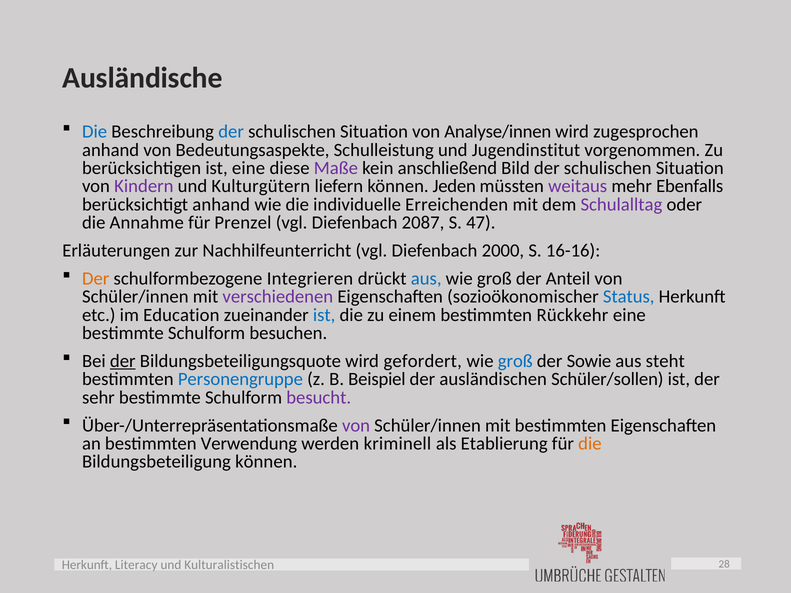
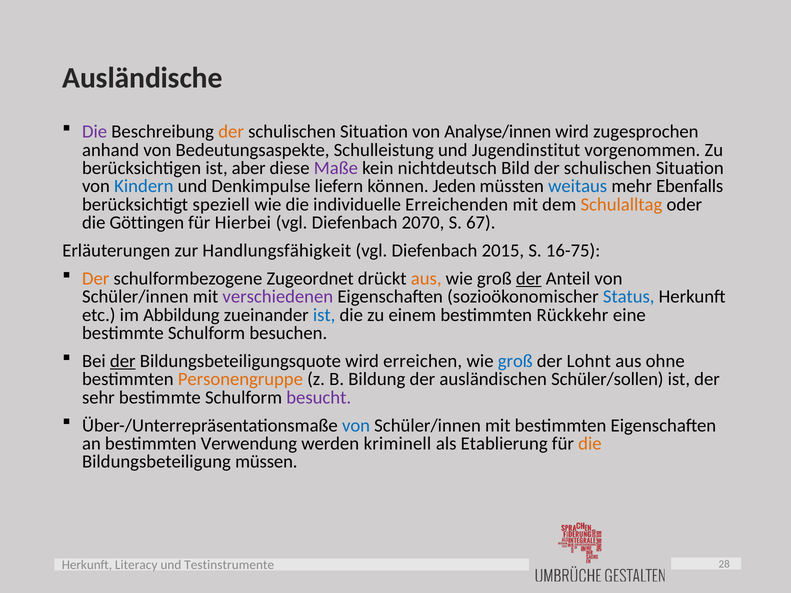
Die at (95, 132) colour: blue -> purple
der at (231, 132) colour: blue -> orange
ist eine: eine -> aber
anschließend: anschließend -> nichtdeutsch
Kindern colour: purple -> blue
Kulturgütern: Kulturgütern -> Denkimpulse
weitaus colour: purple -> blue
berücksichtigt anhand: anhand -> speziell
Schulalltag colour: purple -> orange
Annahme: Annahme -> Göttingen
Prenzel: Prenzel -> Hierbei
2087: 2087 -> 2070
47: 47 -> 67
Nachhilfeunterricht: Nachhilfeunterricht -> Handlungsfähigkeit
2000: 2000 -> 2015
16-16: 16-16 -> 16-75
Integrieren: Integrieren -> Zugeordnet
aus at (426, 279) colour: blue -> orange
der at (529, 279) underline: none -> present
Education: Education -> Abbildung
gefordert: gefordert -> erreichen
Sowie: Sowie -> Lohnt
steht: steht -> ohne
Personengruppe colour: blue -> orange
Beispiel: Beispiel -> Bildung
von at (356, 426) colour: purple -> blue
Bildungsbeteiligung können: können -> müssen
Kulturalistischen: Kulturalistischen -> Testinstrumente
